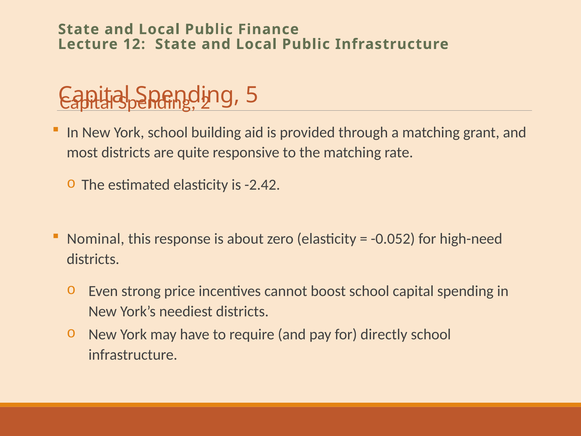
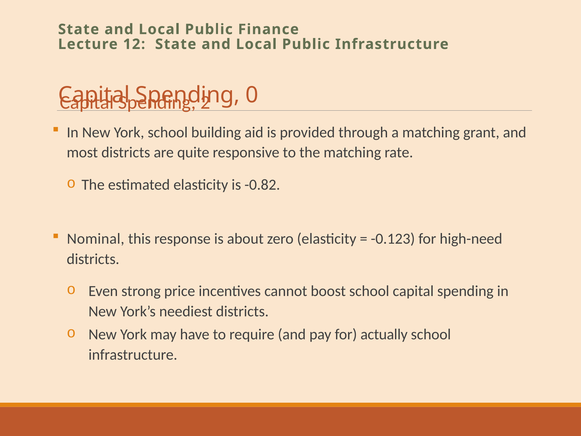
5: 5 -> 0
-2.42: -2.42 -> -0.82
-0.052: -0.052 -> -0.123
directly: directly -> actually
